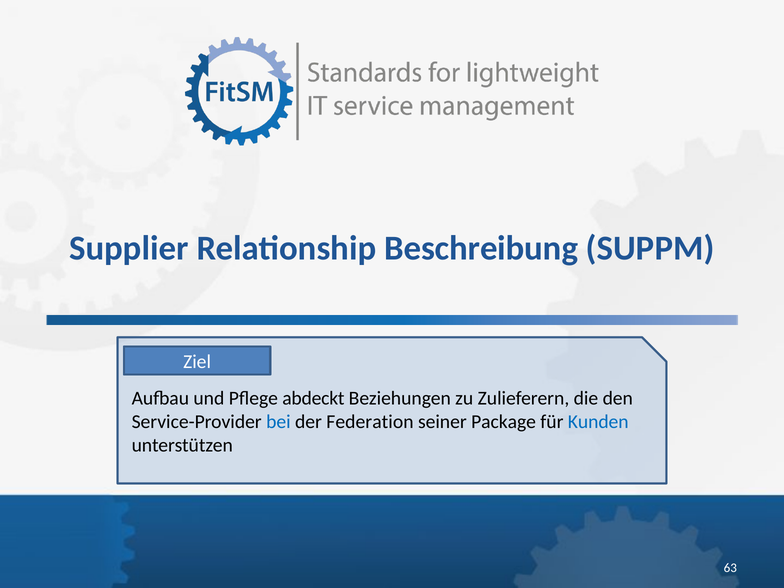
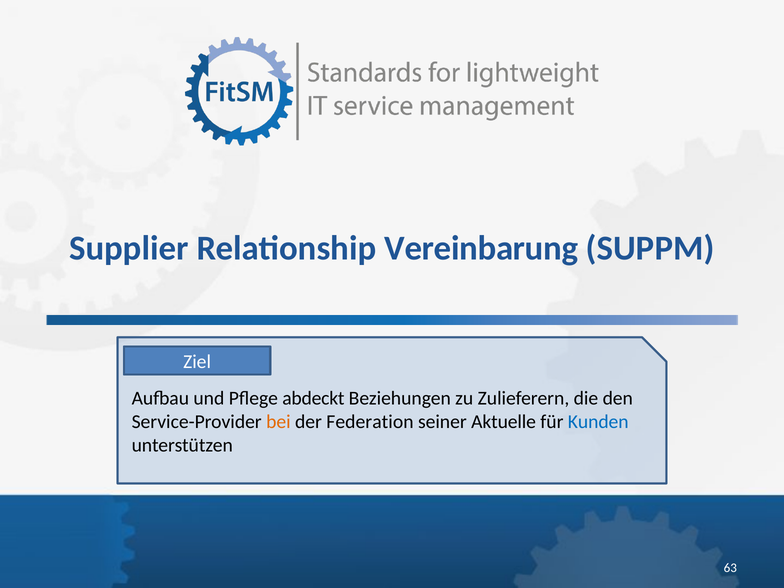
Beschreibung: Beschreibung -> Vereinbarung
bei colour: blue -> orange
Package: Package -> Aktuelle
